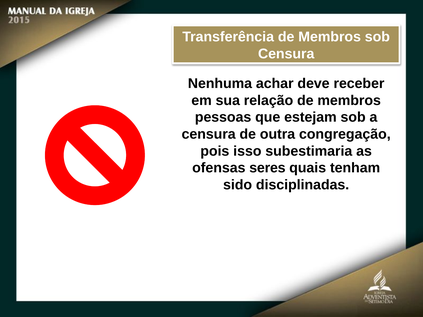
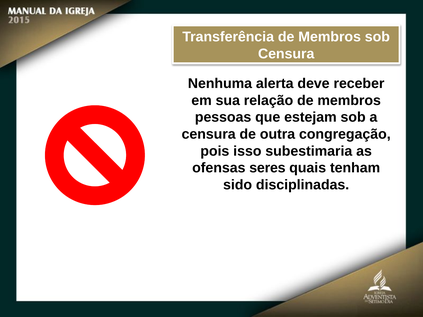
achar: achar -> alerta
